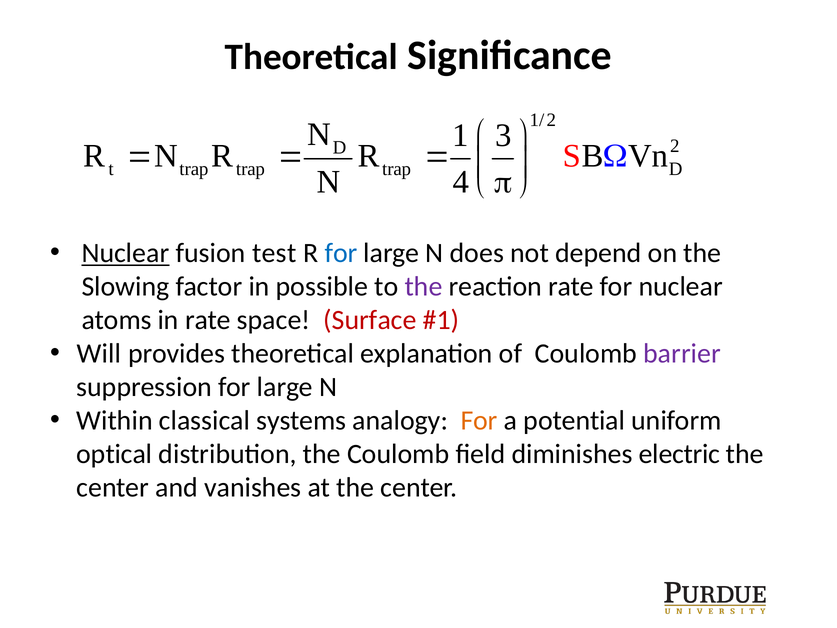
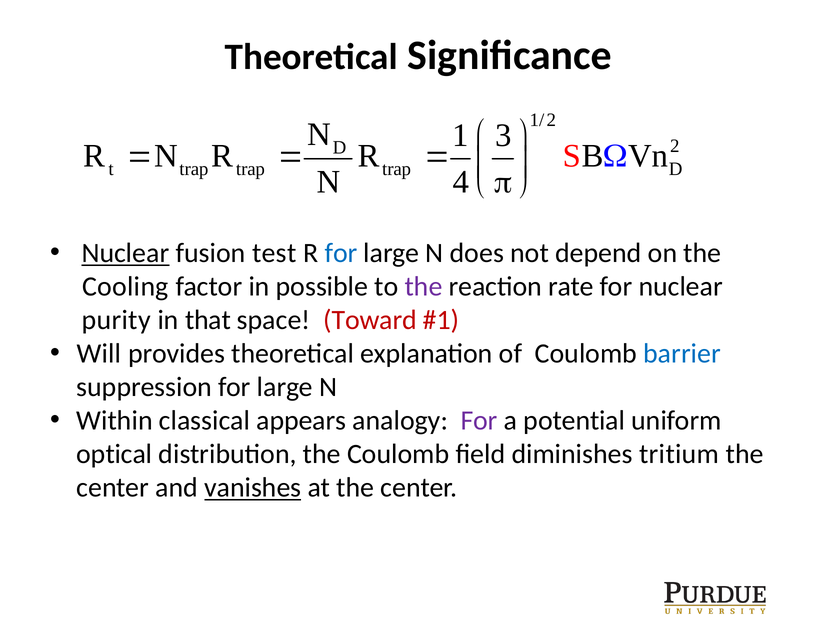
Slowing: Slowing -> Cooling
atoms: atoms -> purity
in rate: rate -> that
Surface: Surface -> Toward
barrier colour: purple -> blue
systems: systems -> appears
For at (479, 420) colour: orange -> purple
electric: electric -> tritium
vanishes underline: none -> present
